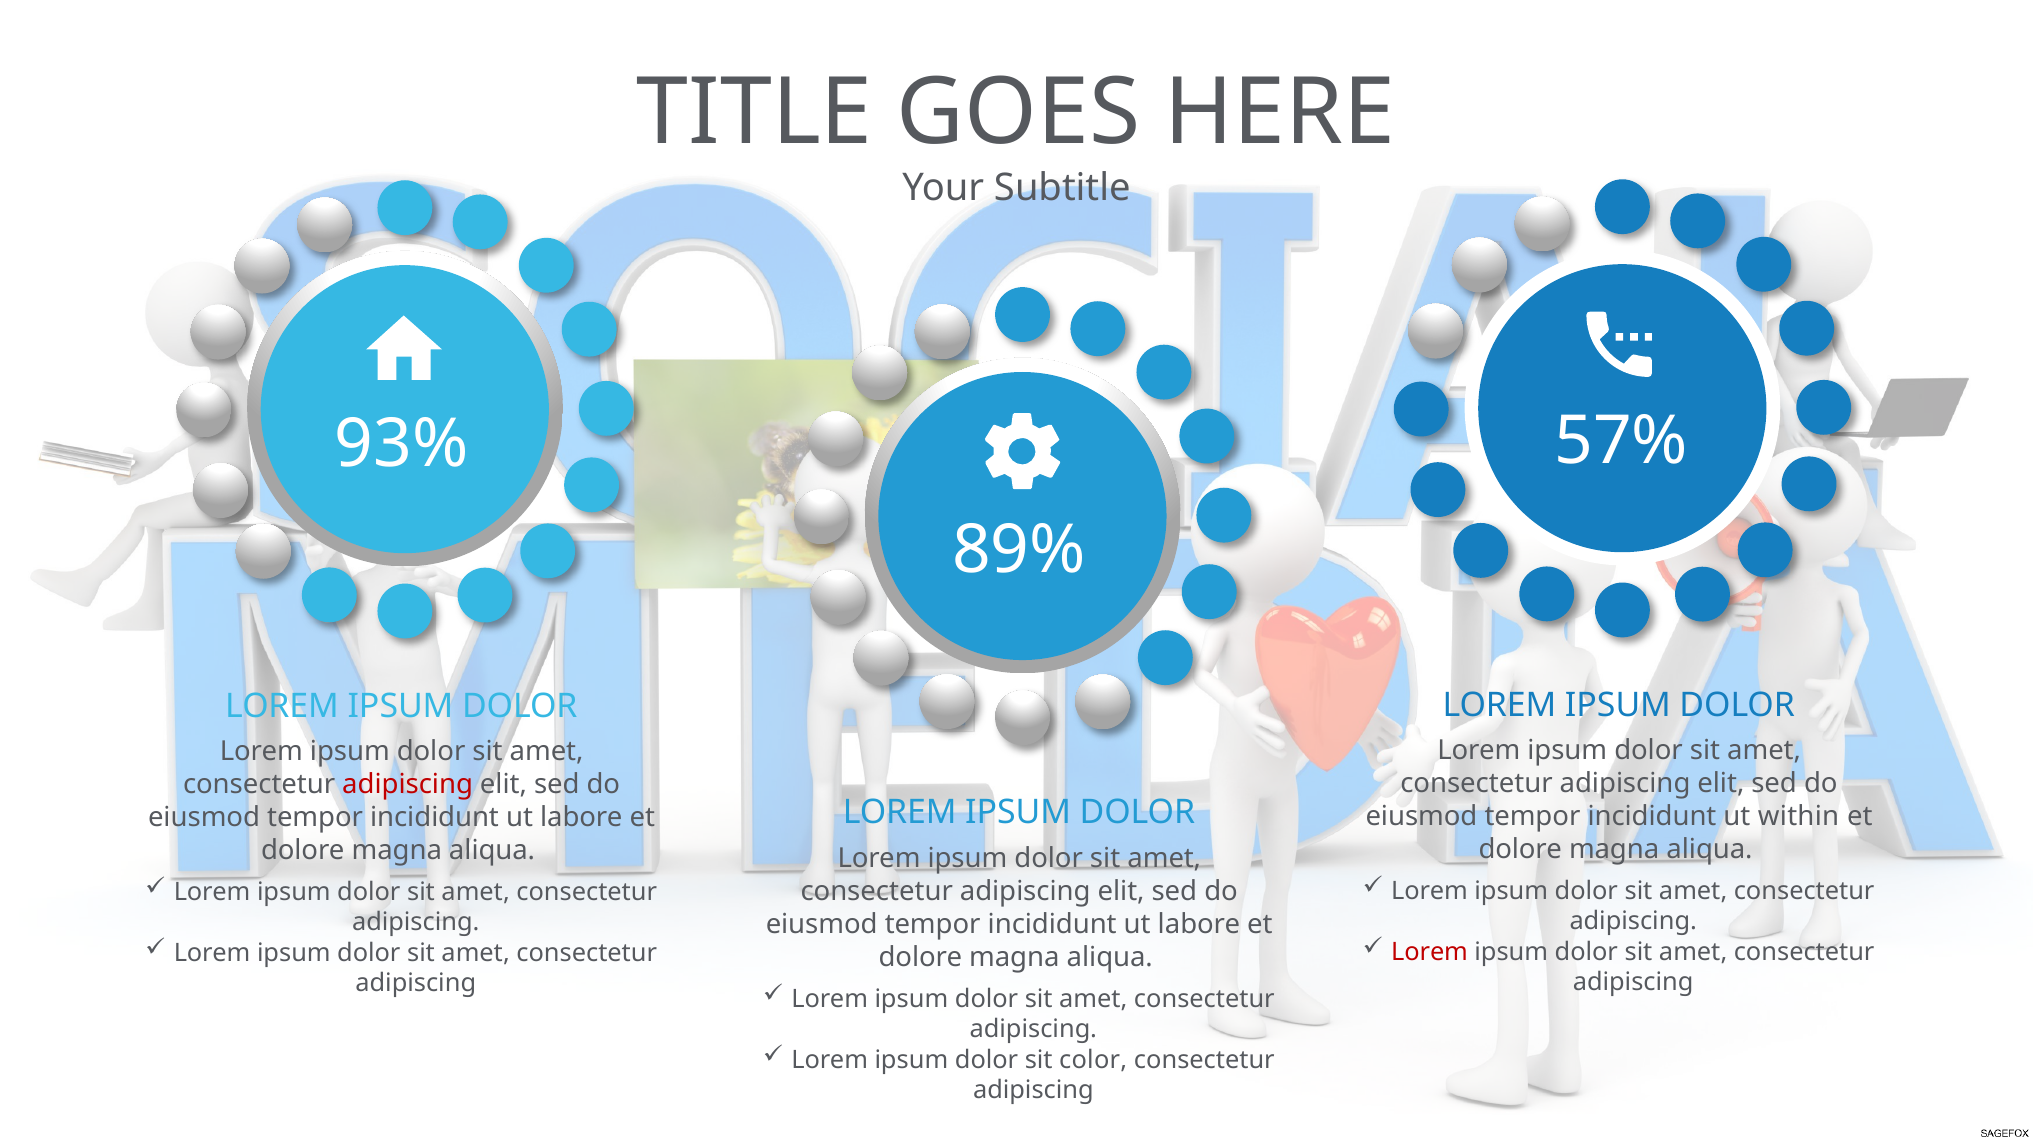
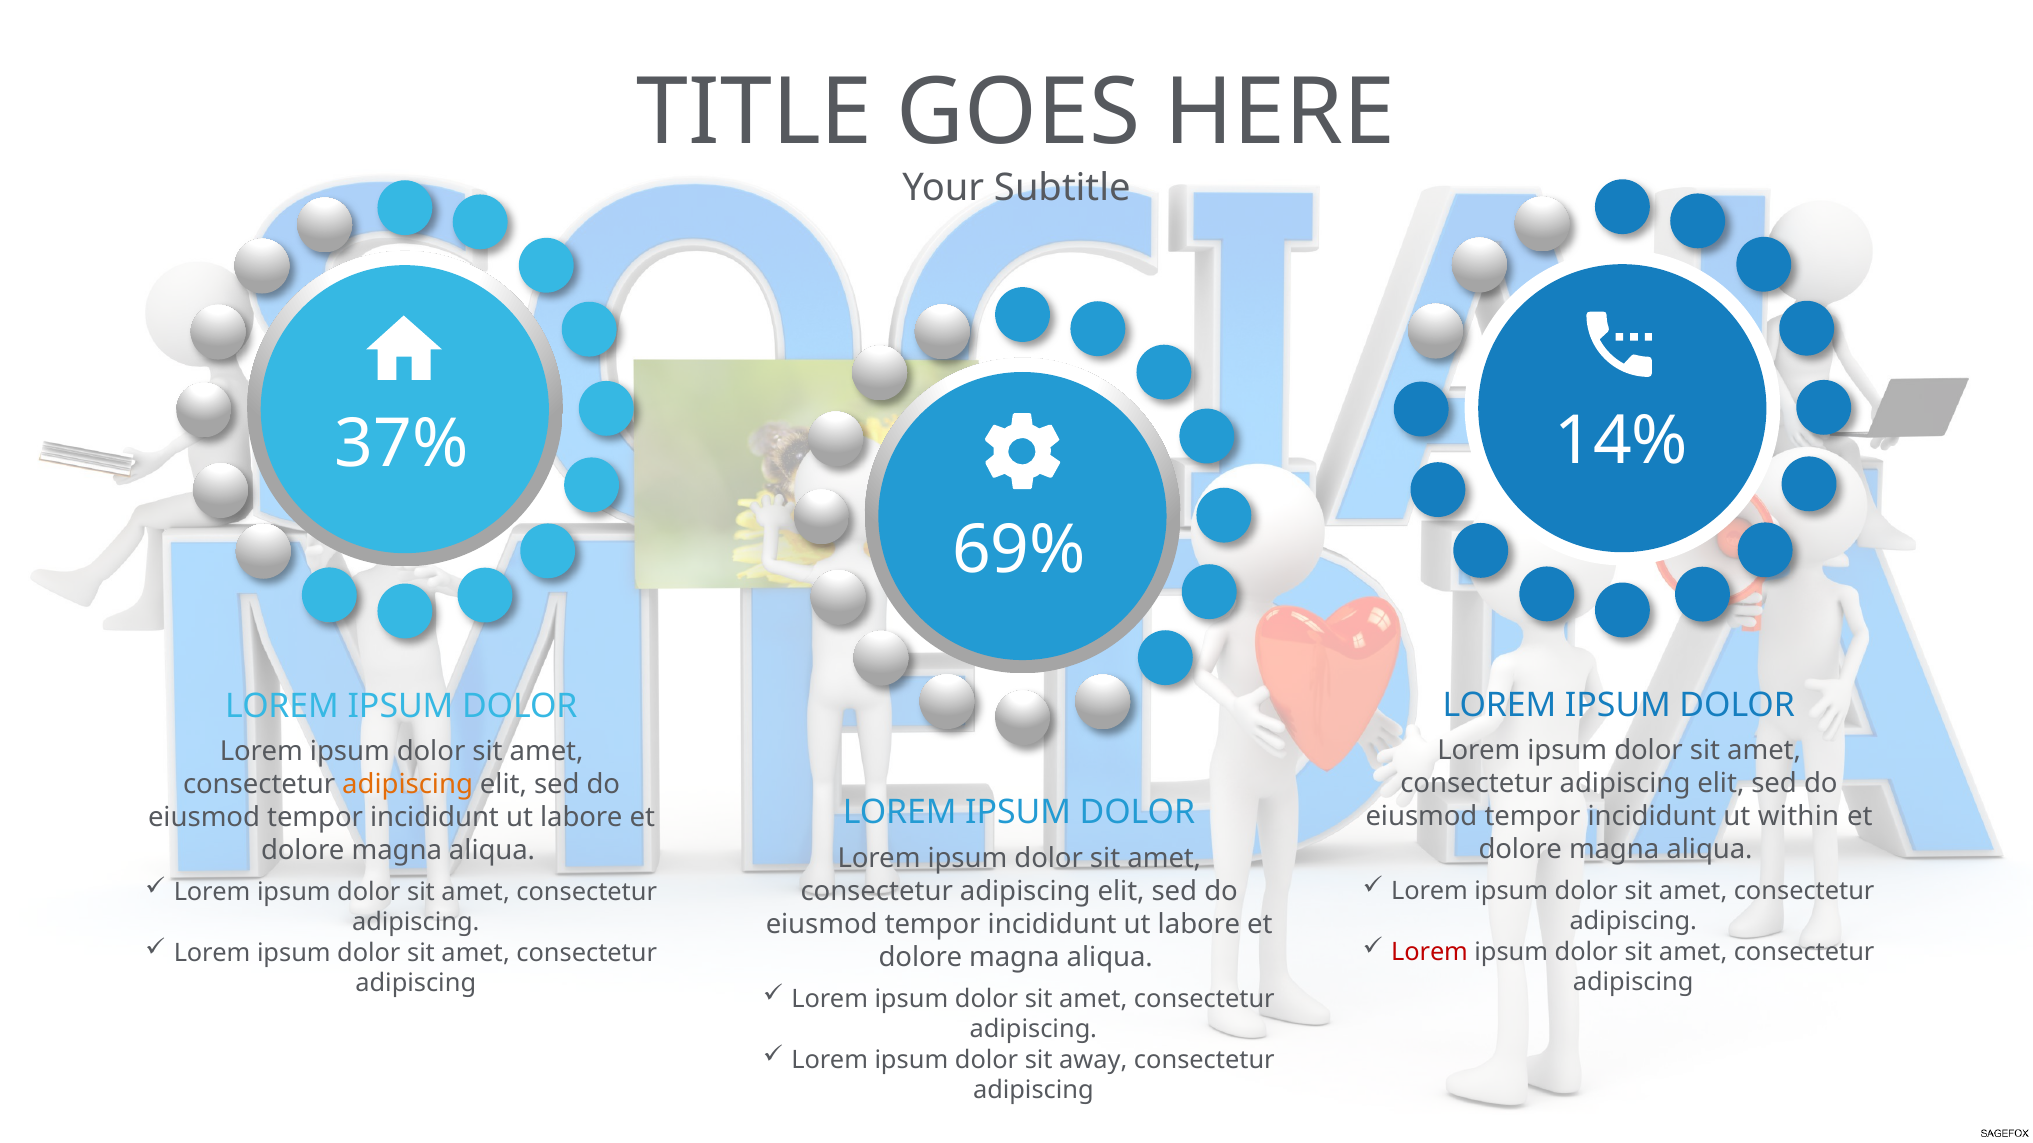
57%: 57% -> 14%
93%: 93% -> 37%
89%: 89% -> 69%
adipiscing at (408, 785) colour: red -> orange
color: color -> away
